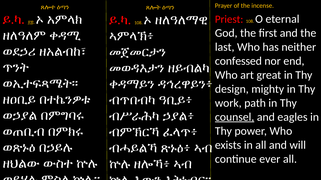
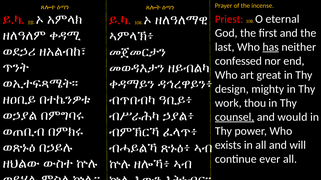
has underline: none -> present
path: path -> thou
eagles: eagles -> would
